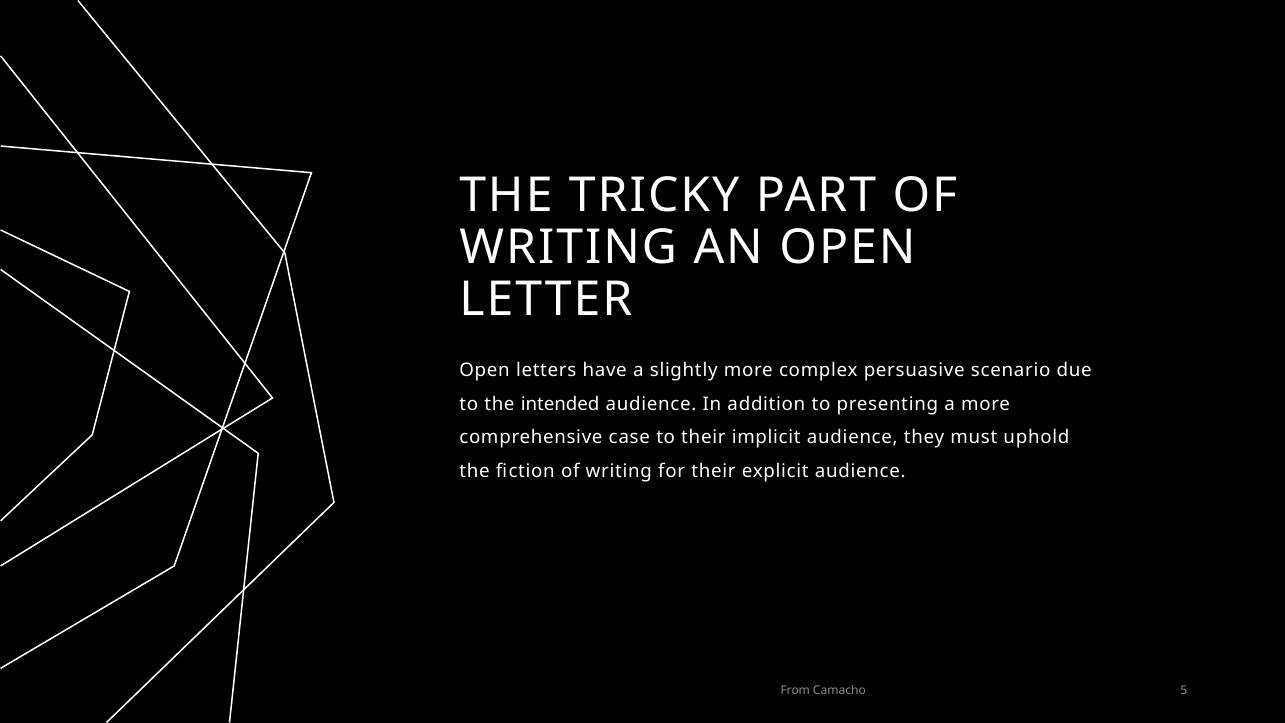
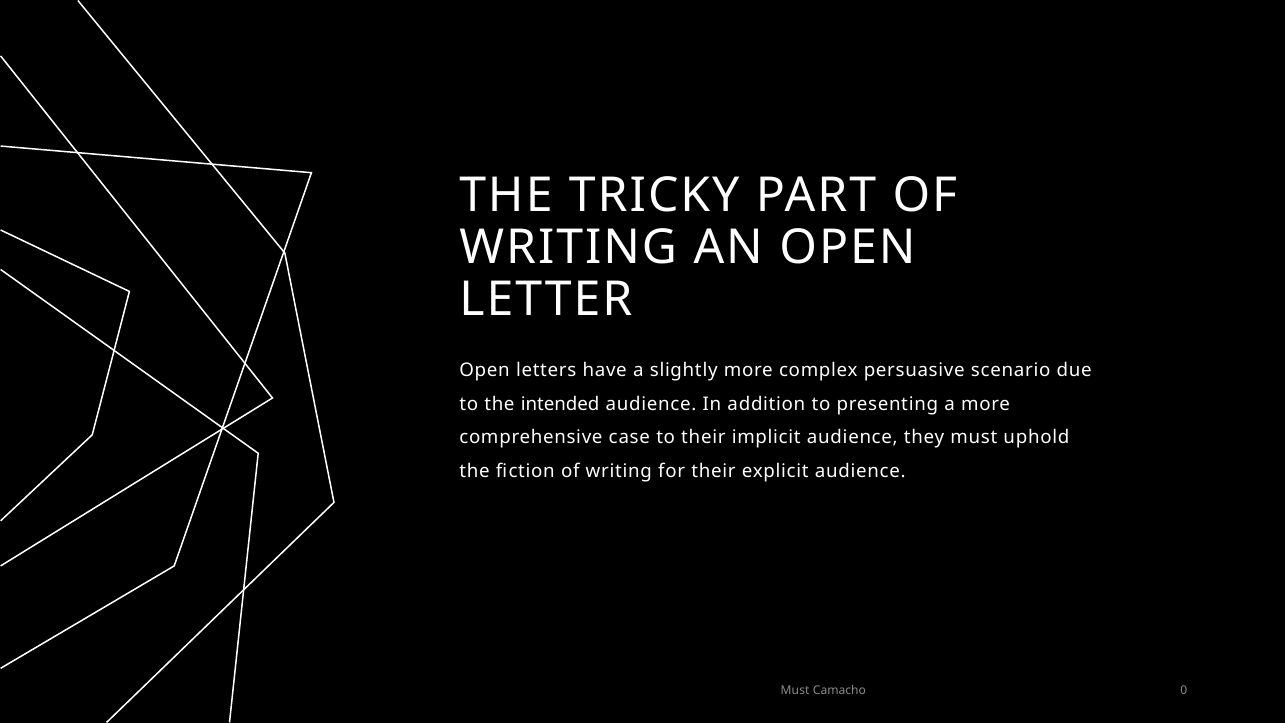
From at (795, 690): From -> Must
5: 5 -> 0
